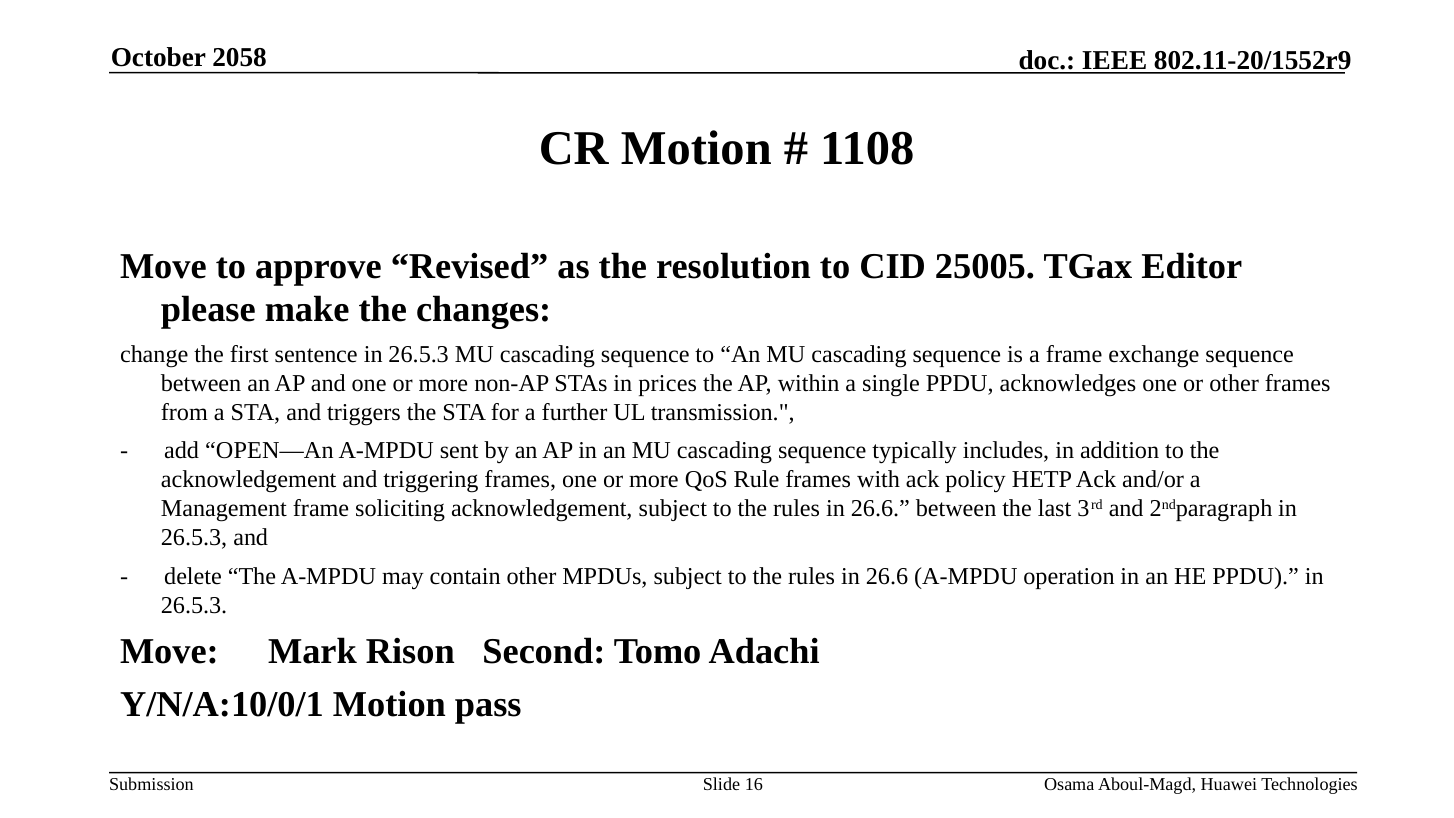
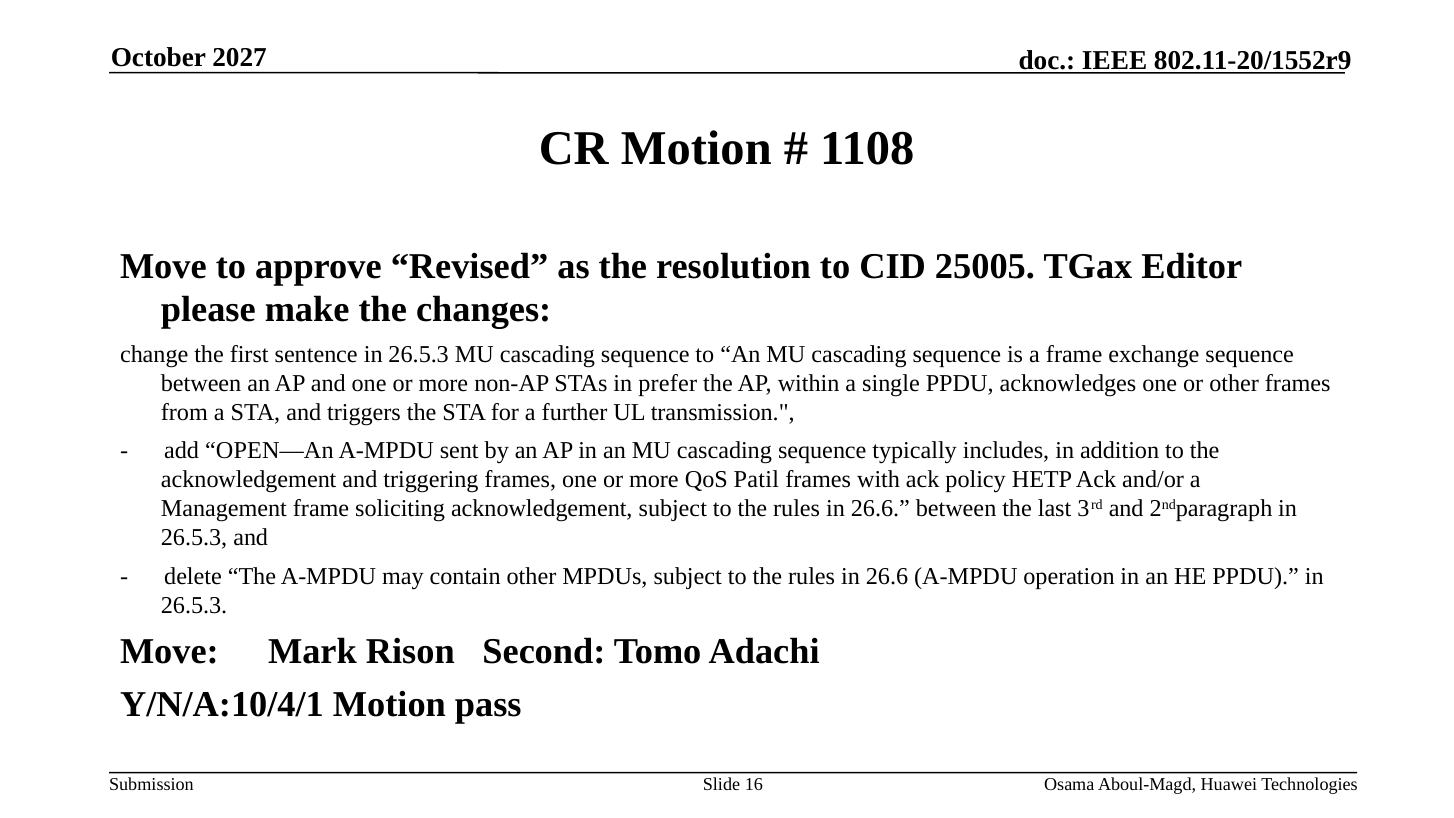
2058: 2058 -> 2027
prices: prices -> prefer
Rule: Rule -> Patil
Y/N/A:10/0/1: Y/N/A:10/0/1 -> Y/N/A:10/4/1
